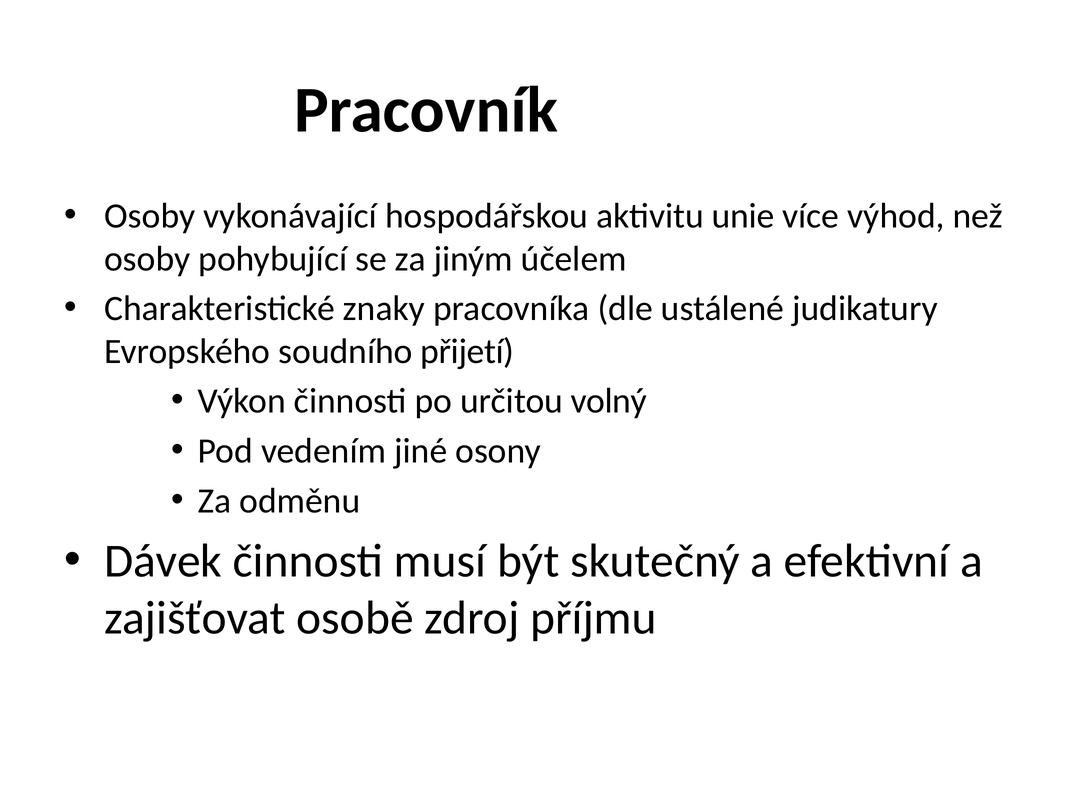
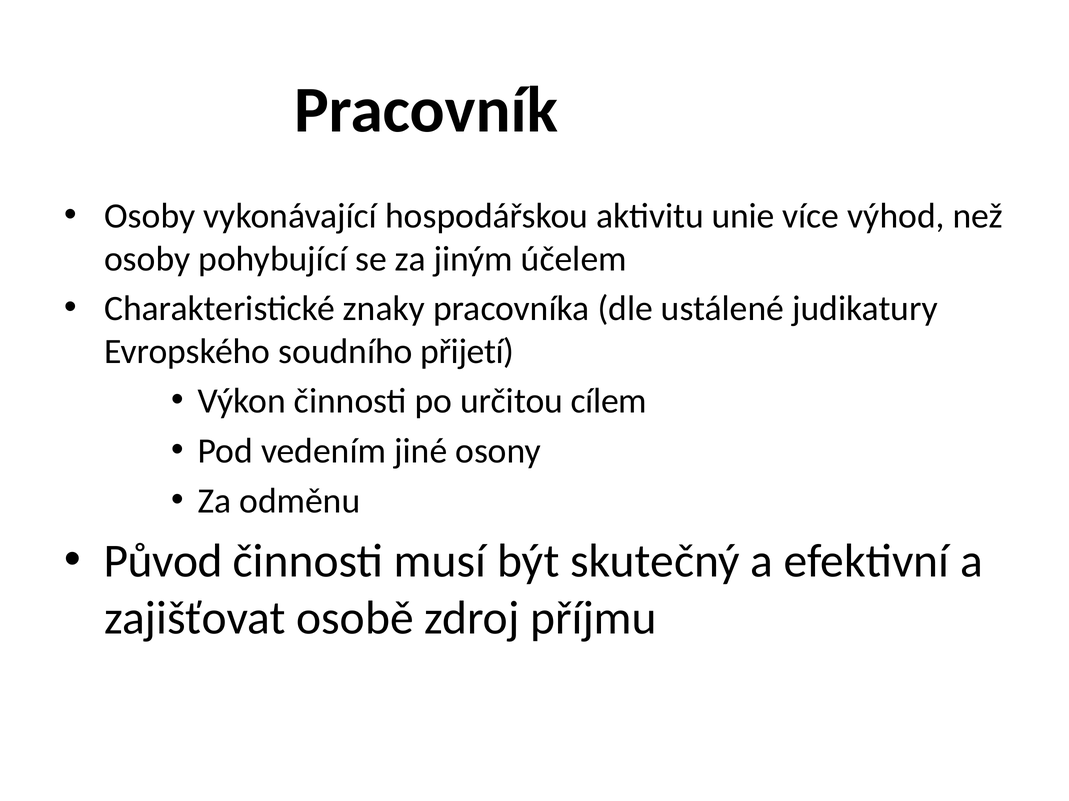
volný: volný -> cílem
Dávek: Dávek -> Původ
